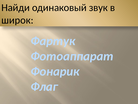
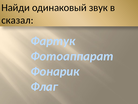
широк: широк -> сказал
